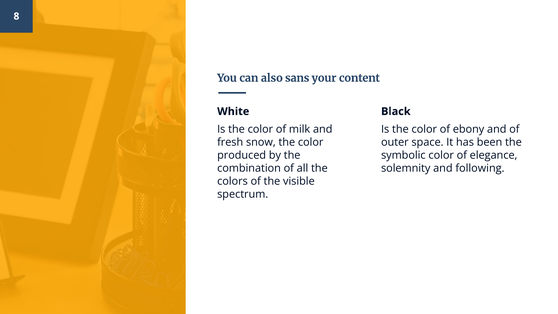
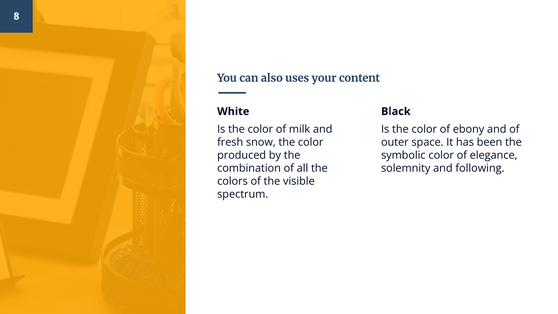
sans: sans -> uses
